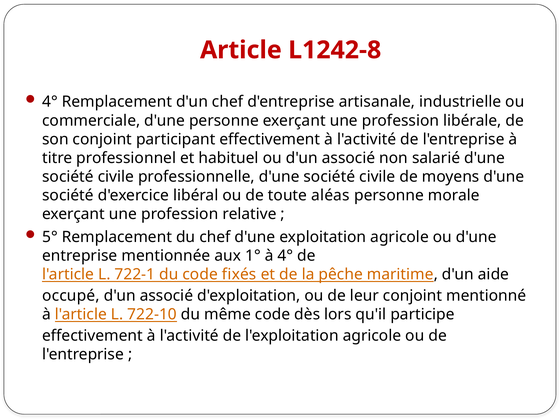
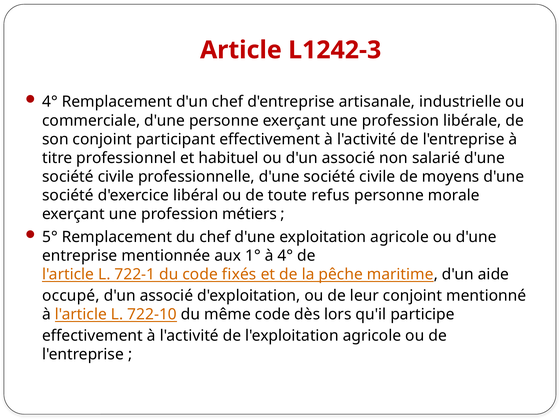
L1242-8: L1242-8 -> L1242-3
aléas: aléas -> refus
relative: relative -> métiers
